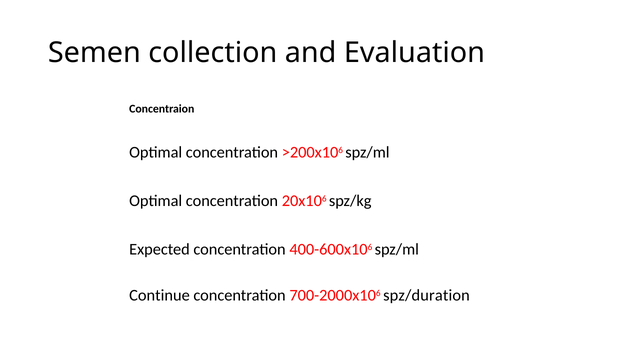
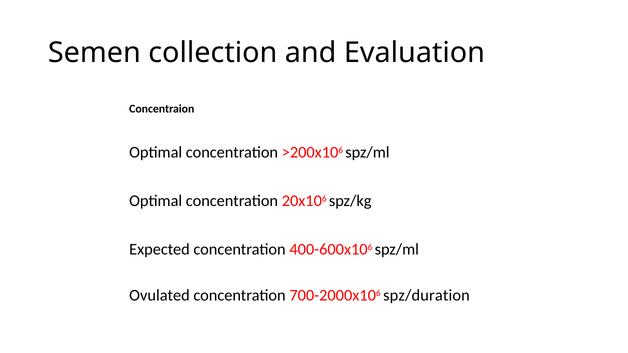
Continue: Continue -> Ovulated
